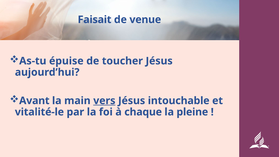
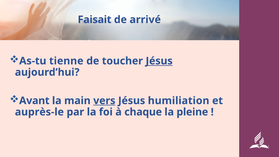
venue: venue -> arrivé
épuise: épuise -> tienne
Jésus at (159, 61) underline: none -> present
intouchable: intouchable -> humiliation
vitalité-le: vitalité-le -> auprès-le
